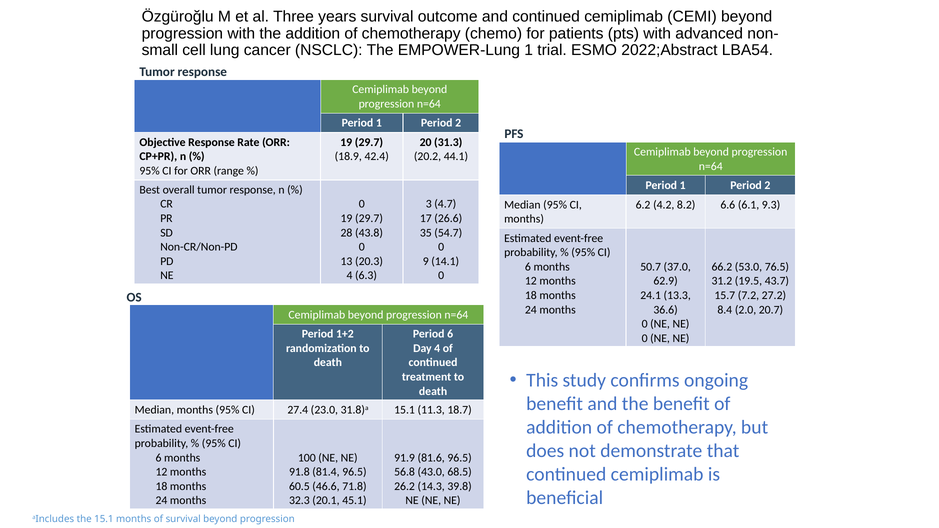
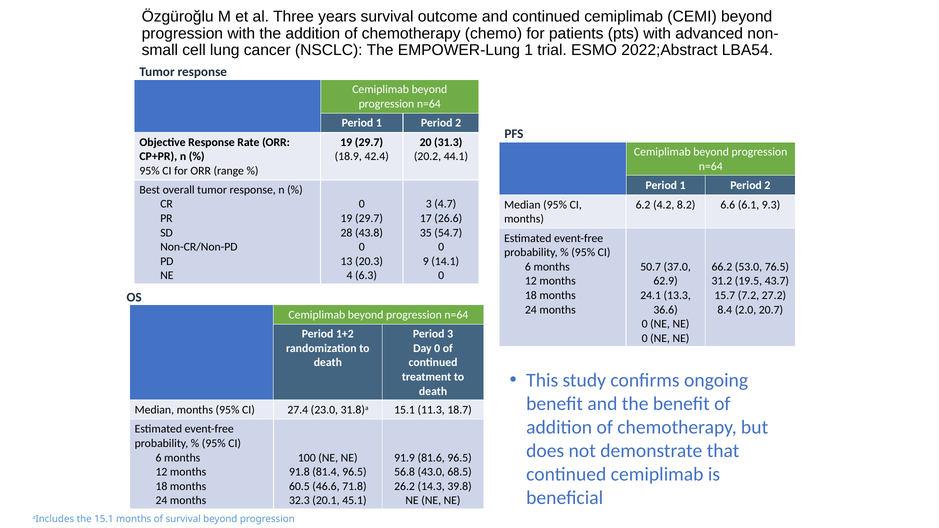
Period 6: 6 -> 3
Day 4: 4 -> 0
